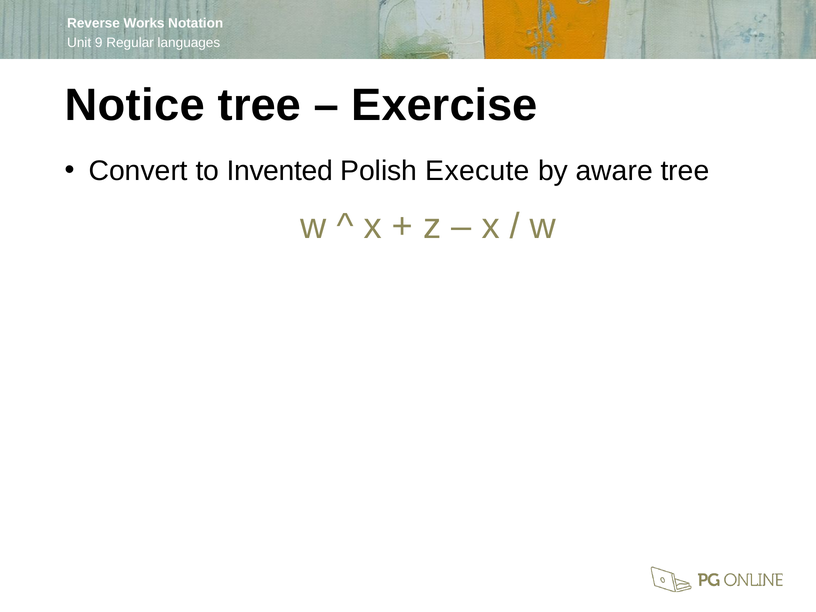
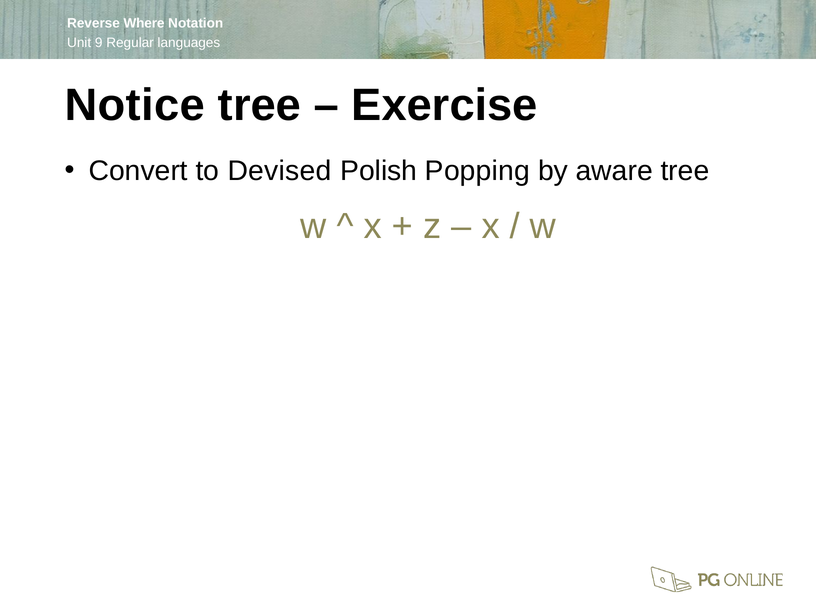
Works: Works -> Where
Invented: Invented -> Devised
Execute: Execute -> Popping
